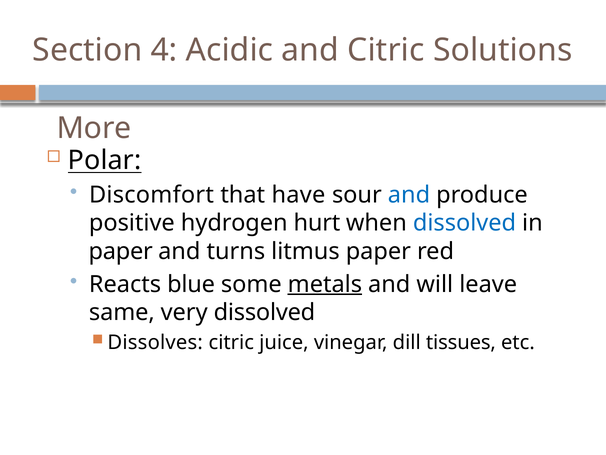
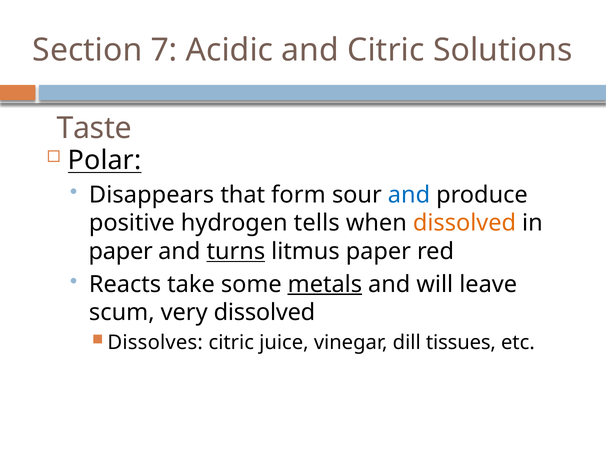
4: 4 -> 7
More: More -> Taste
Discomfort: Discomfort -> Disappears
have: have -> form
hurt: hurt -> tells
dissolved at (464, 223) colour: blue -> orange
turns underline: none -> present
blue: blue -> take
same: same -> scum
